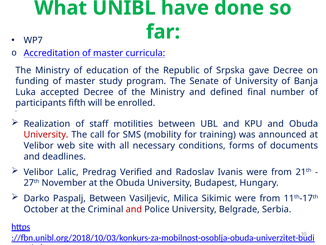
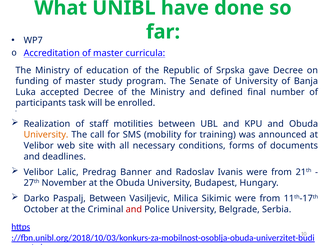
fifth: fifth -> task
University at (46, 134) colour: red -> orange
Verified: Verified -> Banner
